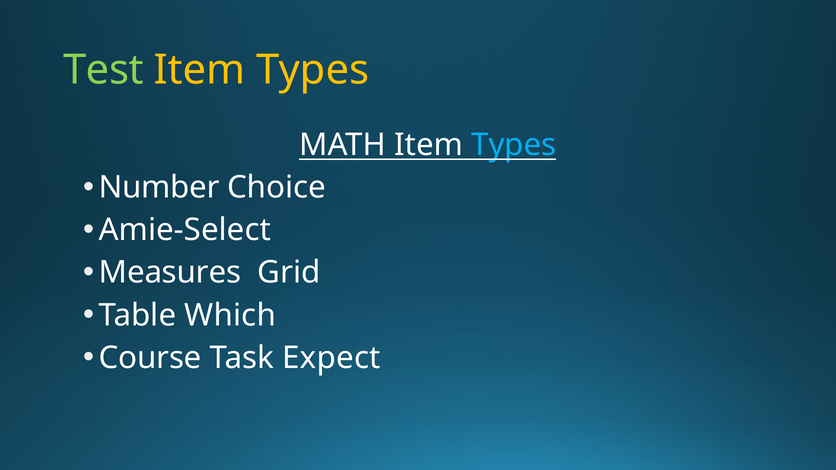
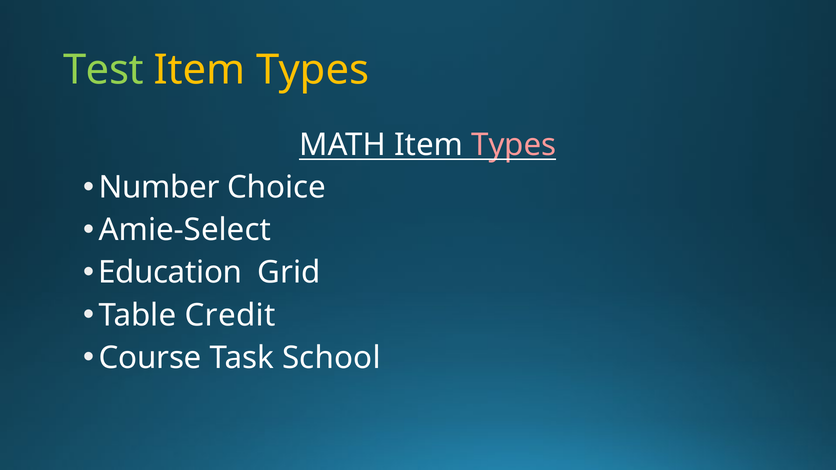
Types at (514, 145) colour: light blue -> pink
Measures: Measures -> Education
Which: Which -> Credit
Expect: Expect -> School
